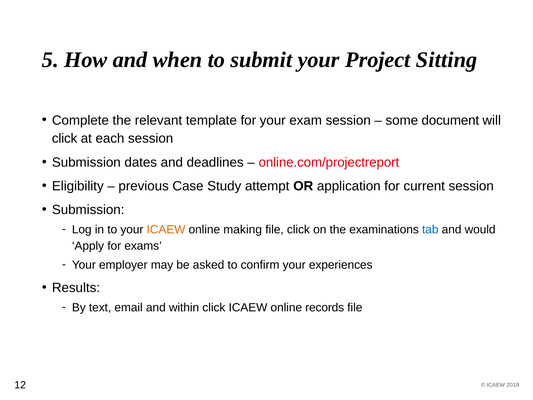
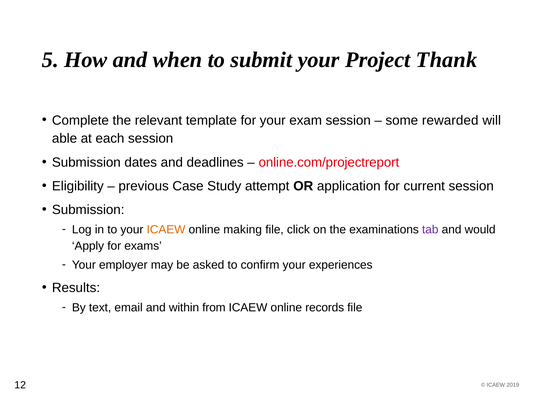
Sitting: Sitting -> Thank
document: document -> rewarded
click at (65, 138): click -> able
tab colour: blue -> purple
within click: click -> from
